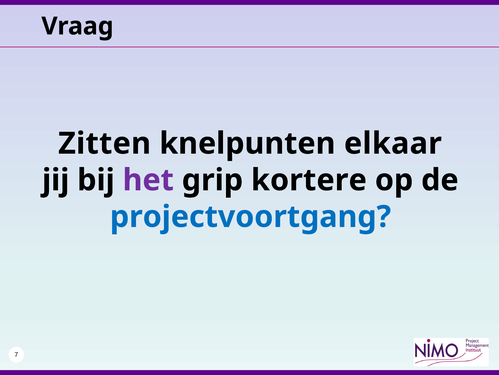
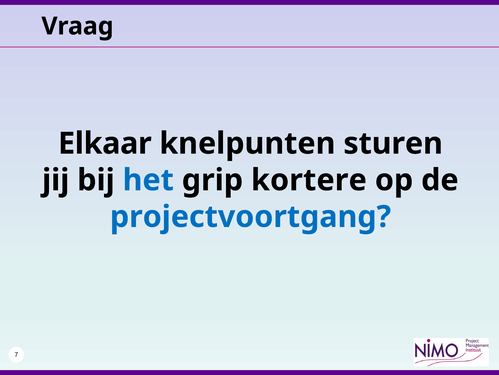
Zitten: Zitten -> Elkaar
elkaar: elkaar -> sturen
het colour: purple -> blue
